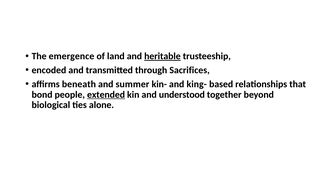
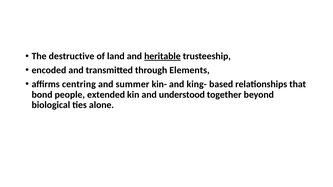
emergence: emergence -> destructive
Sacrifices: Sacrifices -> Elements
beneath: beneath -> centring
extended underline: present -> none
